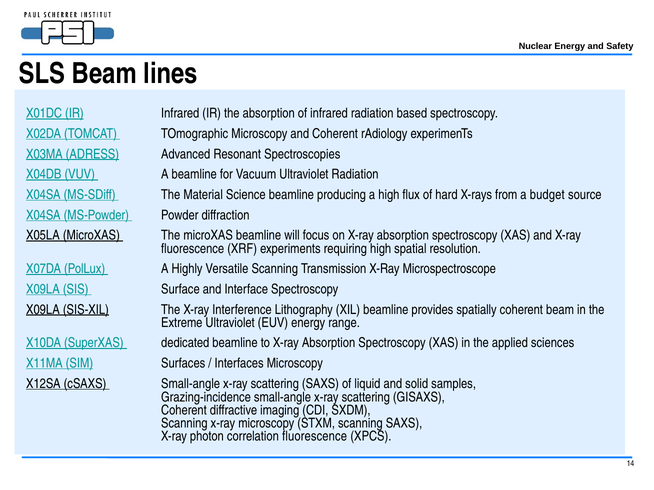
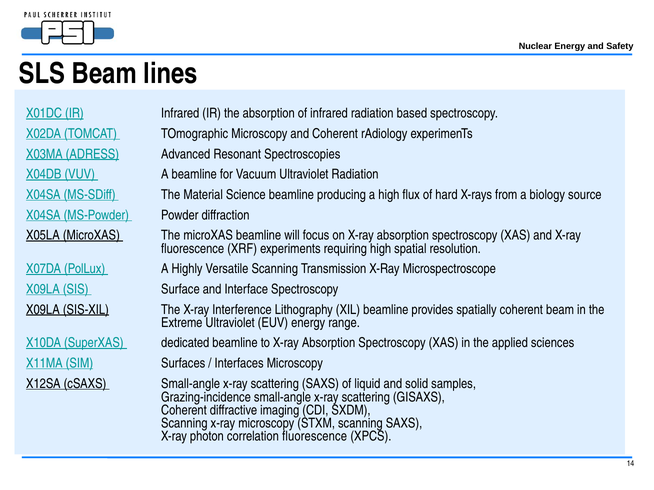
budget: budget -> biology
